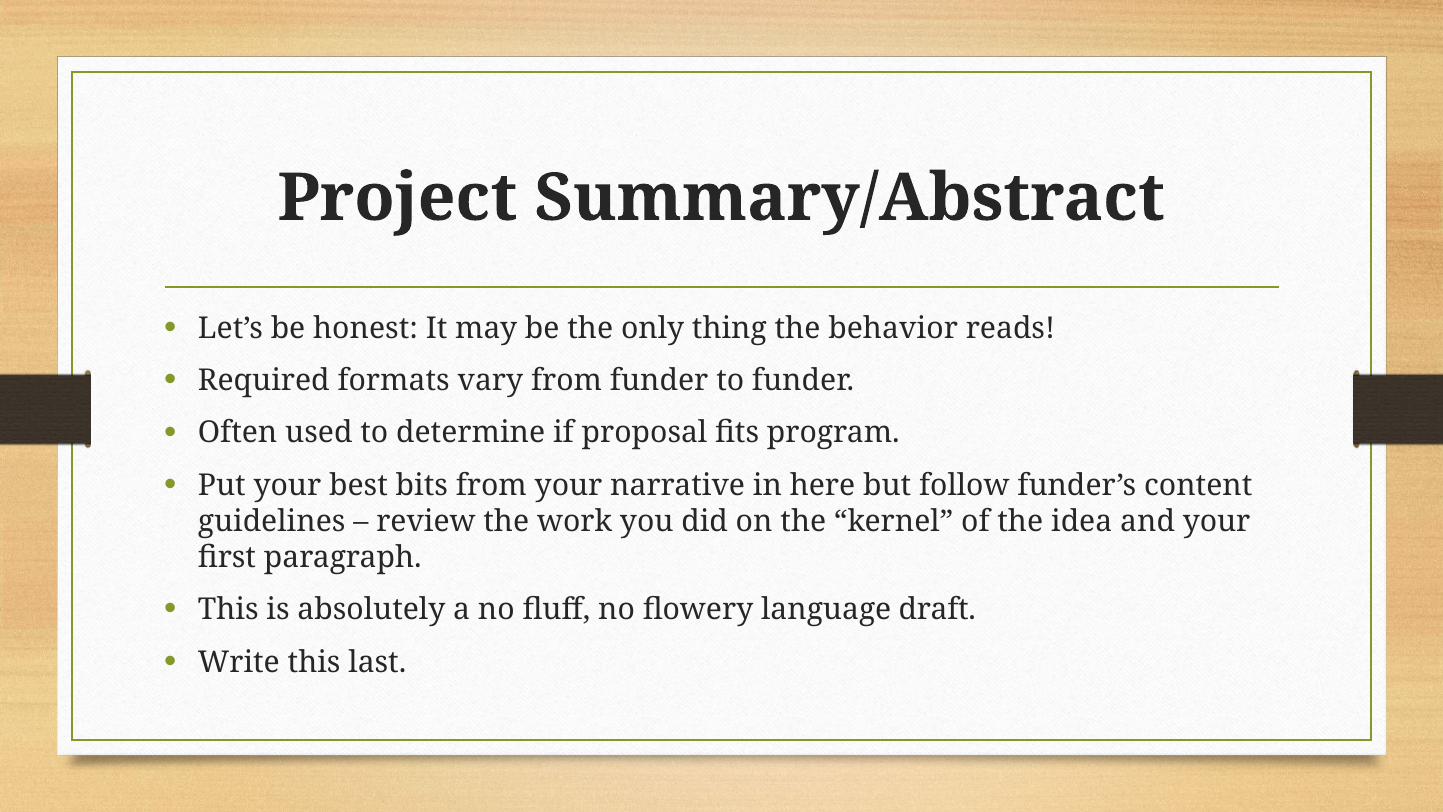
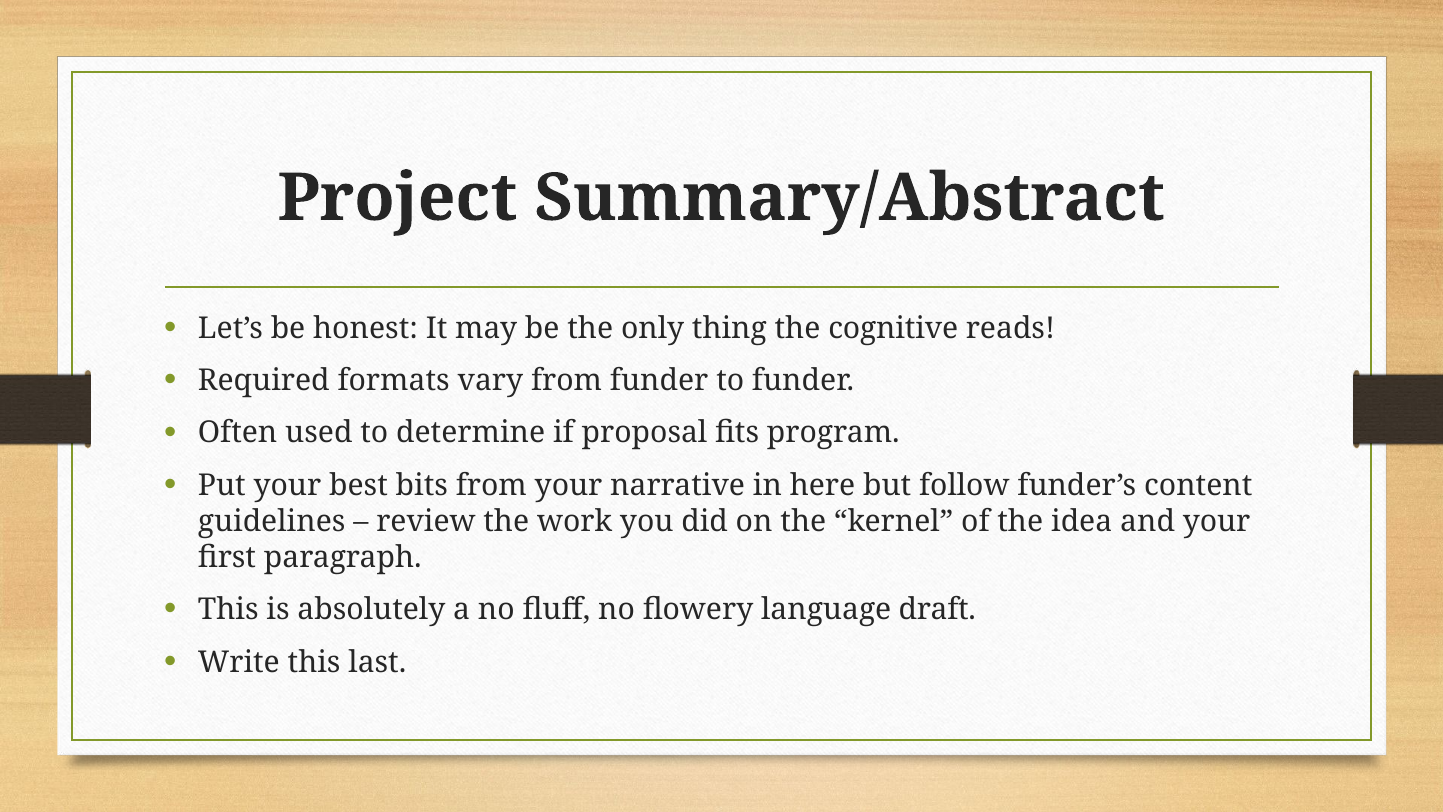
behavior: behavior -> cognitive
